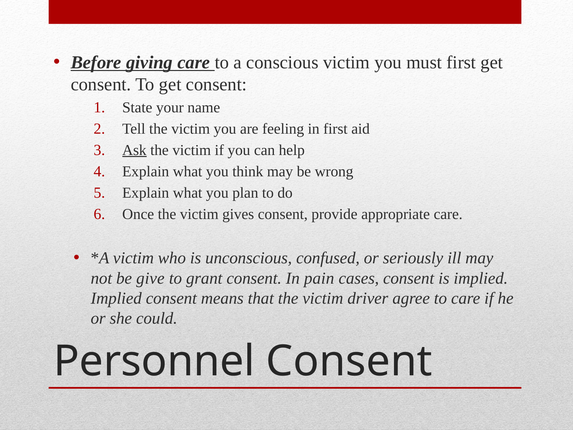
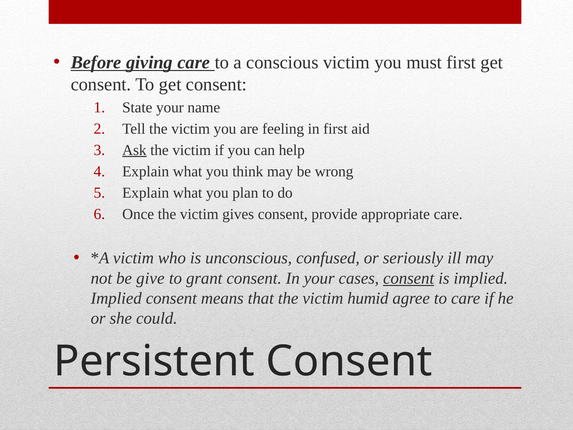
In pain: pain -> your
consent at (409, 278) underline: none -> present
driver: driver -> humid
Personnel: Personnel -> Persistent
